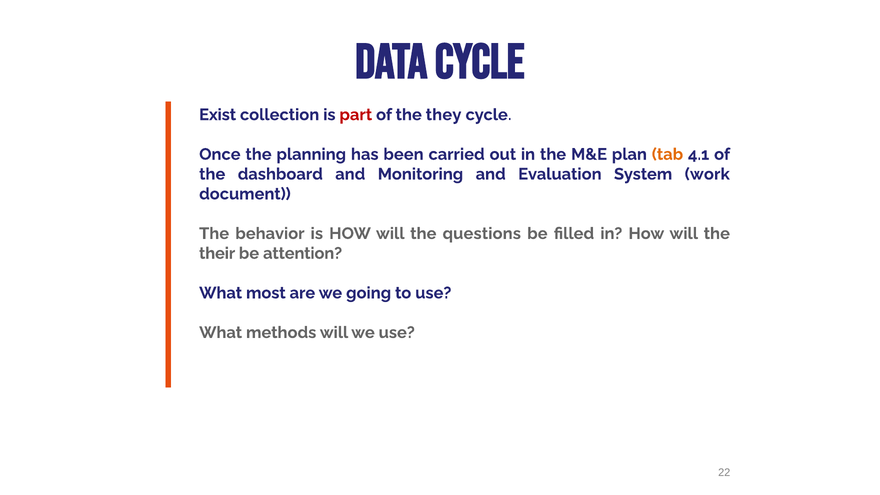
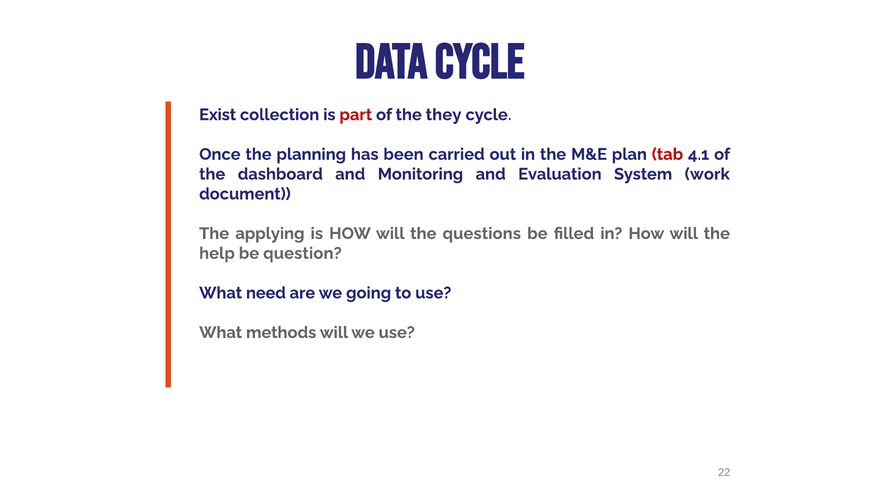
tab colour: orange -> red
behavior: behavior -> applying
their: their -> help
attention: attention -> question
most: most -> need
